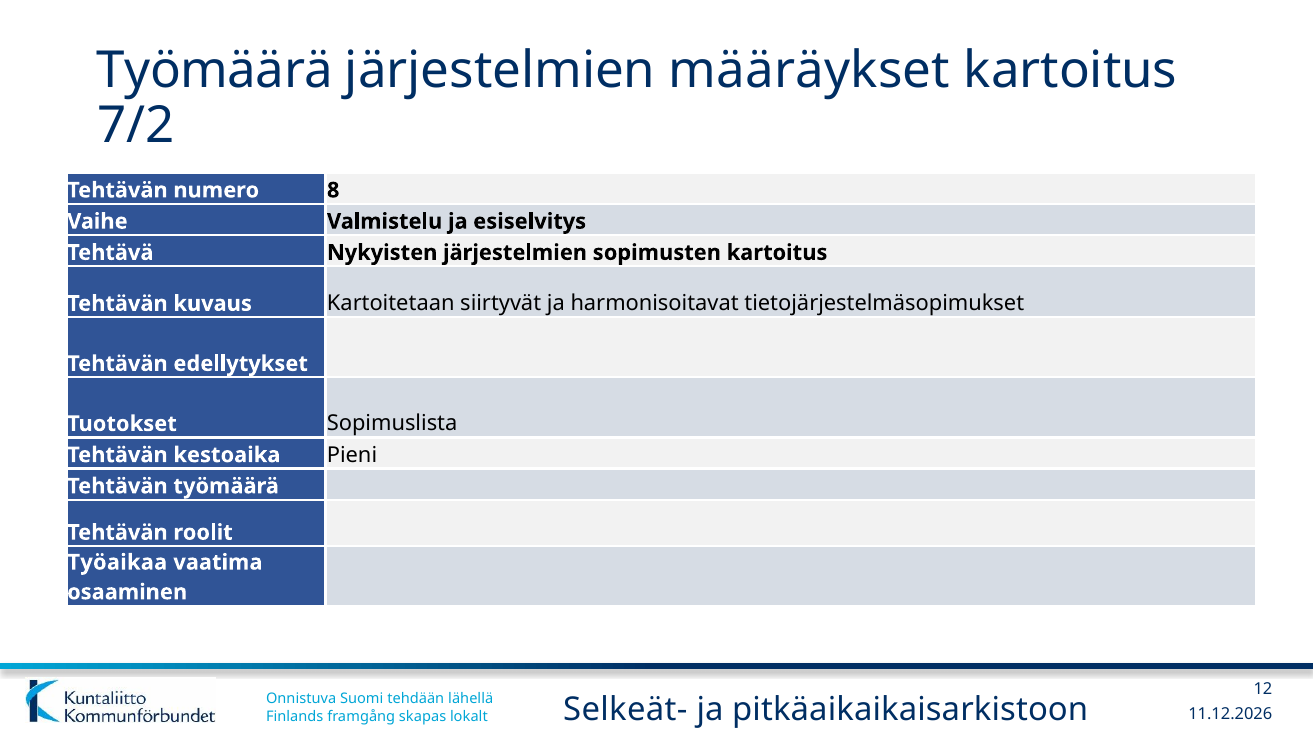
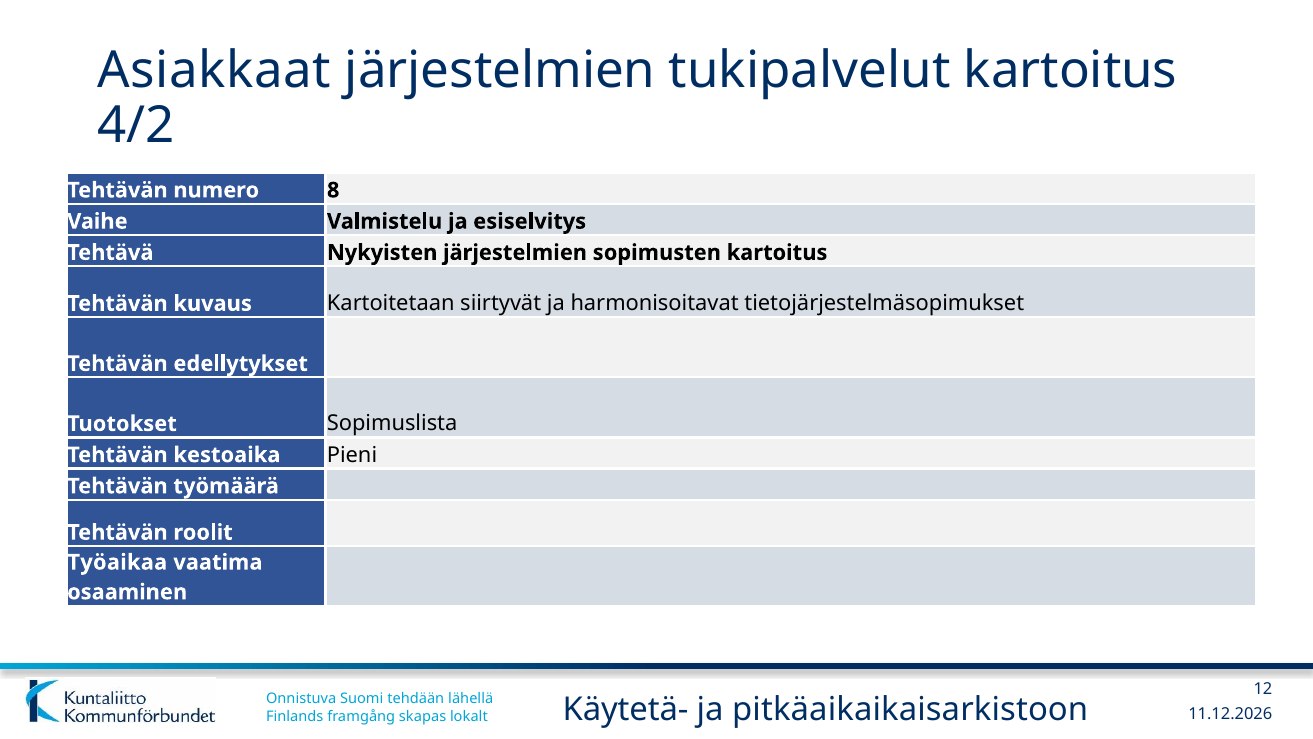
Työmäärä at (215, 70): Työmäärä -> Asiakkaat
määräykset: määräykset -> tukipalvelut
7/2: 7/2 -> 4/2
Selkeät-: Selkeät- -> Käytetä-
